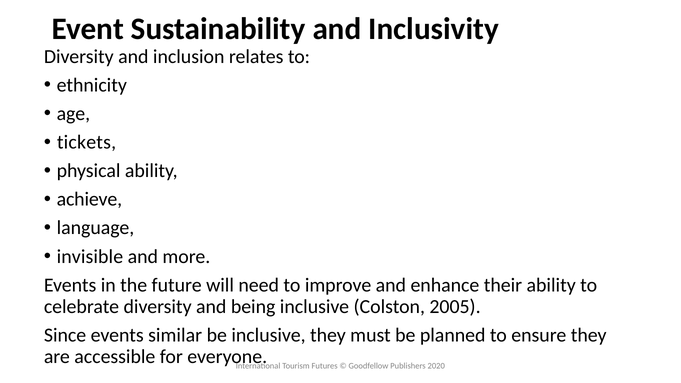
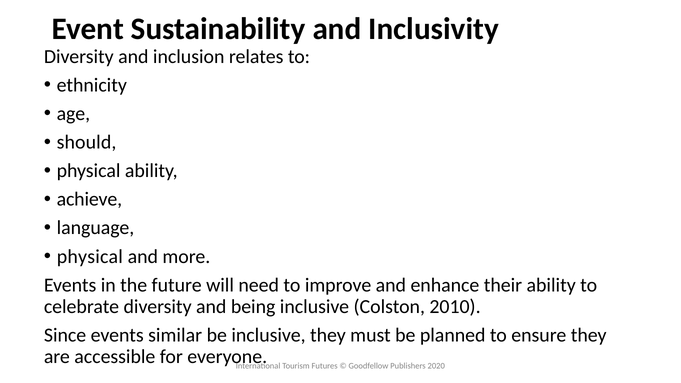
tickets: tickets -> should
invisible at (90, 256): invisible -> physical
2005: 2005 -> 2010
